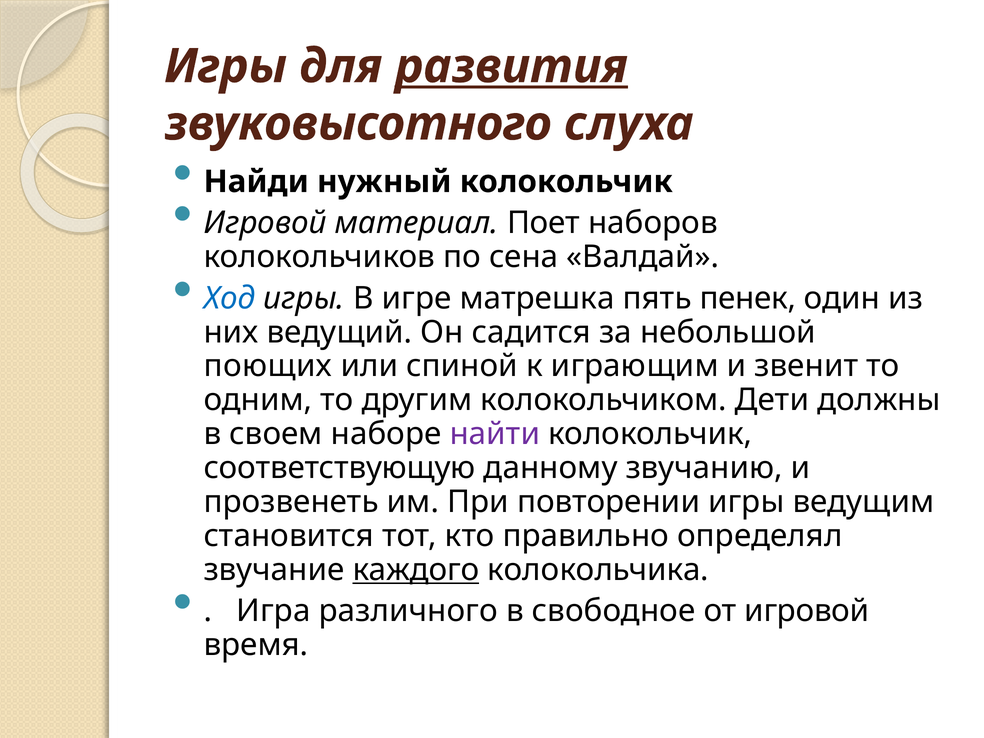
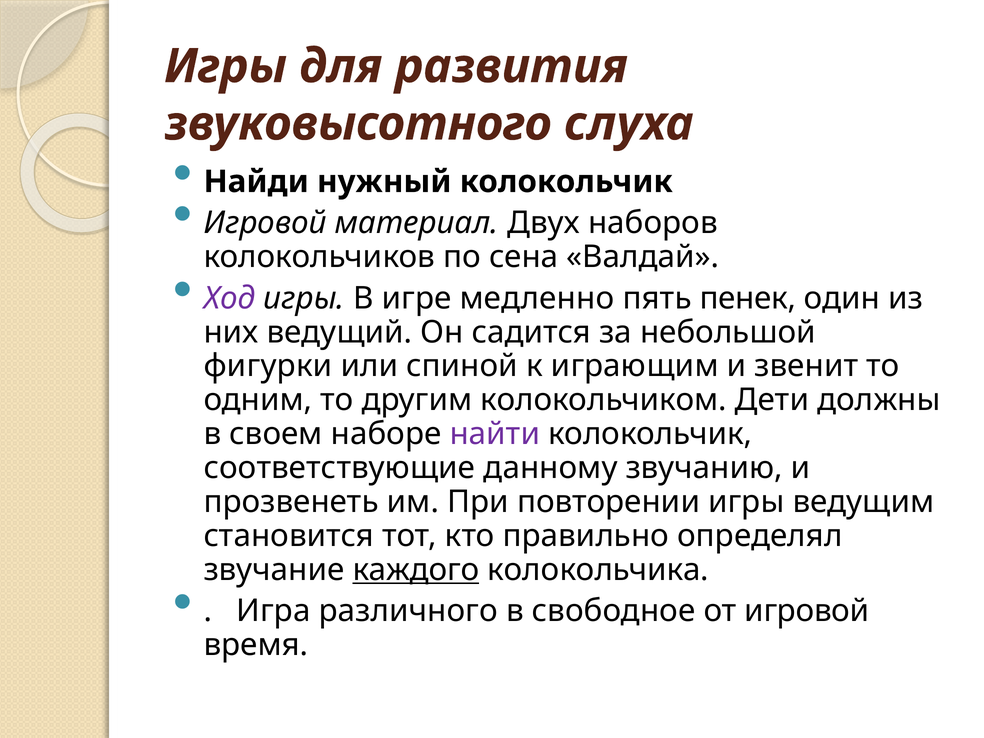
развития underline: present -> none
Поет: Поет -> Двух
Ход colour: blue -> purple
матрешка: матрешка -> медленно
поющих: поющих -> фигурки
соответствующую: соответствующую -> соответствующие
